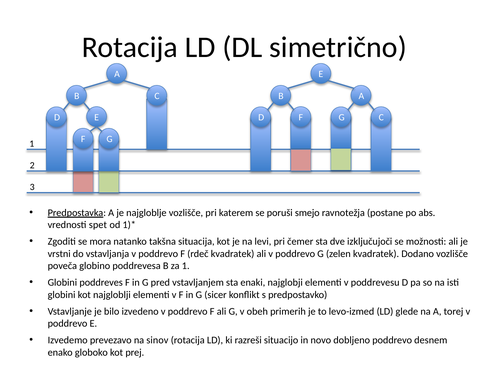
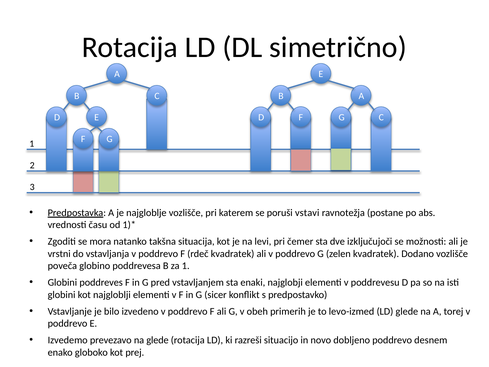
smejo: smejo -> vstavi
spet: spet -> času
na sinov: sinov -> glede
